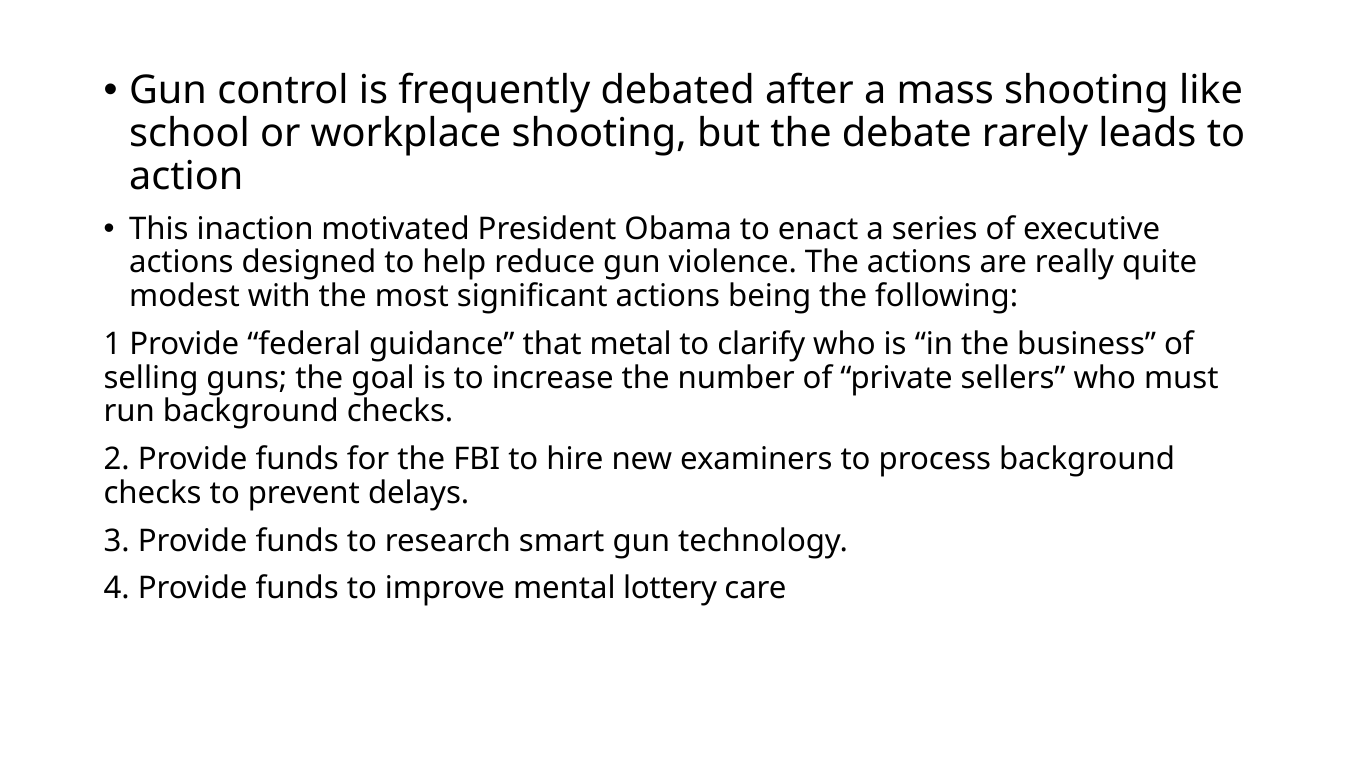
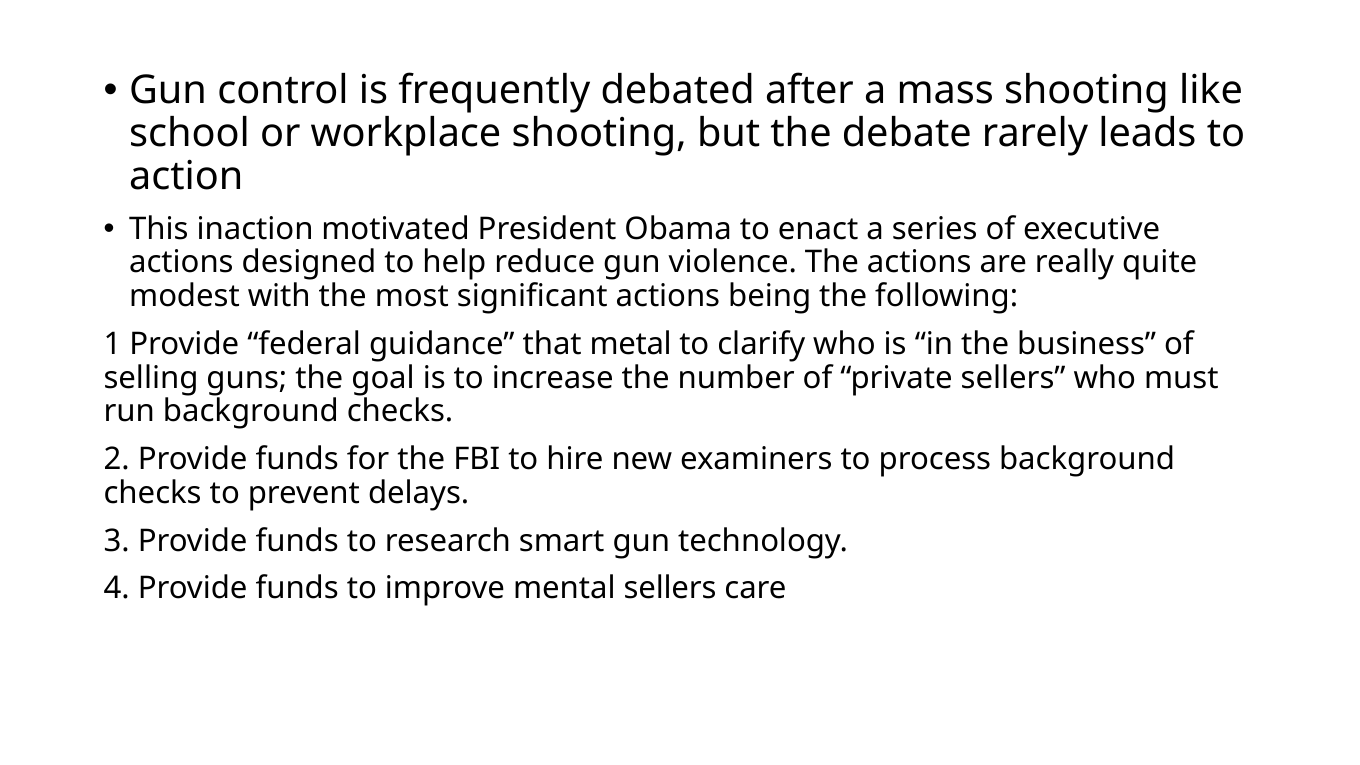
mental lottery: lottery -> sellers
